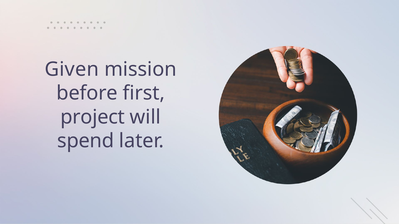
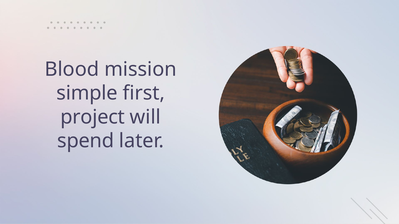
Given: Given -> Blood
before: before -> simple
